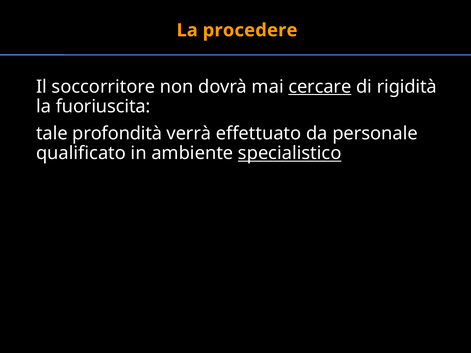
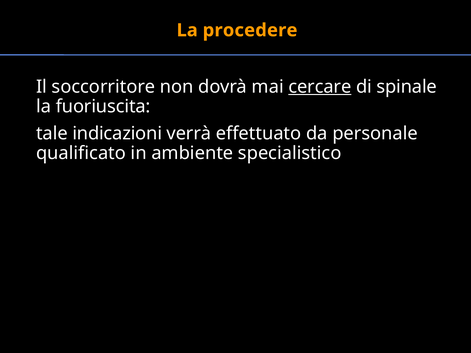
rigidità: rigidità -> spinale
profondità: profondità -> indicazioni
specialistico underline: present -> none
